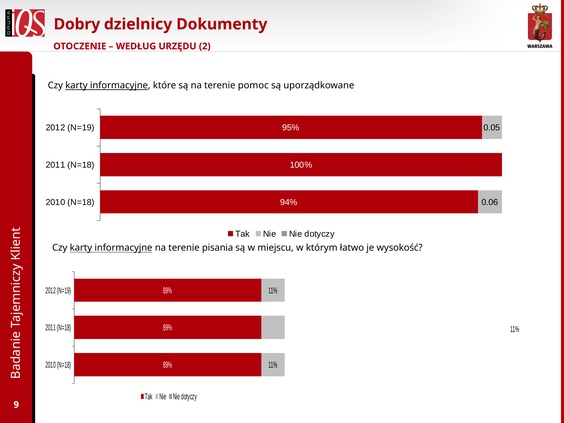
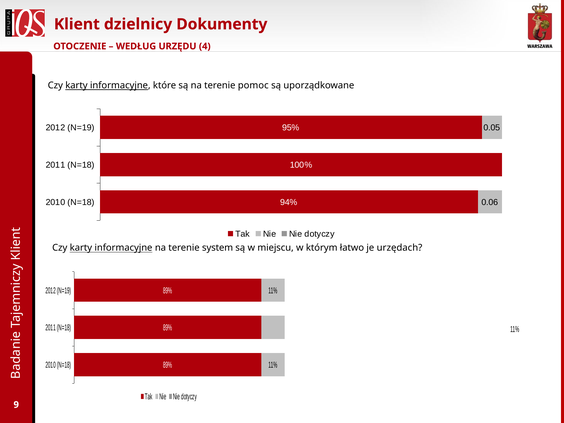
Dobry: Dobry -> Klient
2: 2 -> 4
pisania: pisania -> system
wysokość: wysokość -> urzędach
